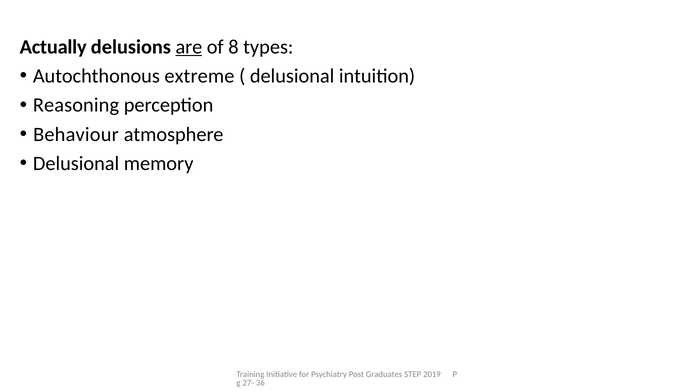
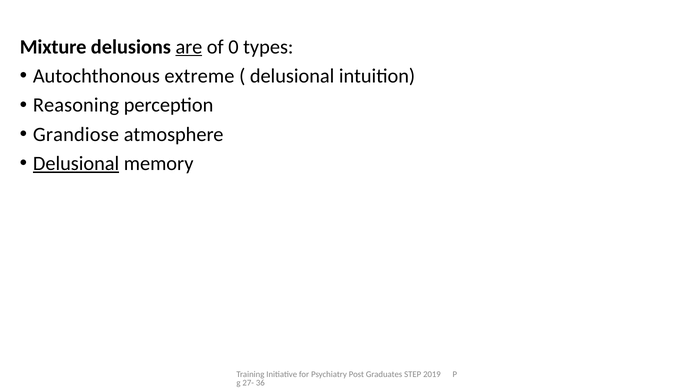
Actually: Actually -> Mixture
8: 8 -> 0
Behaviour: Behaviour -> Grandiose
Delusional at (76, 164) underline: none -> present
